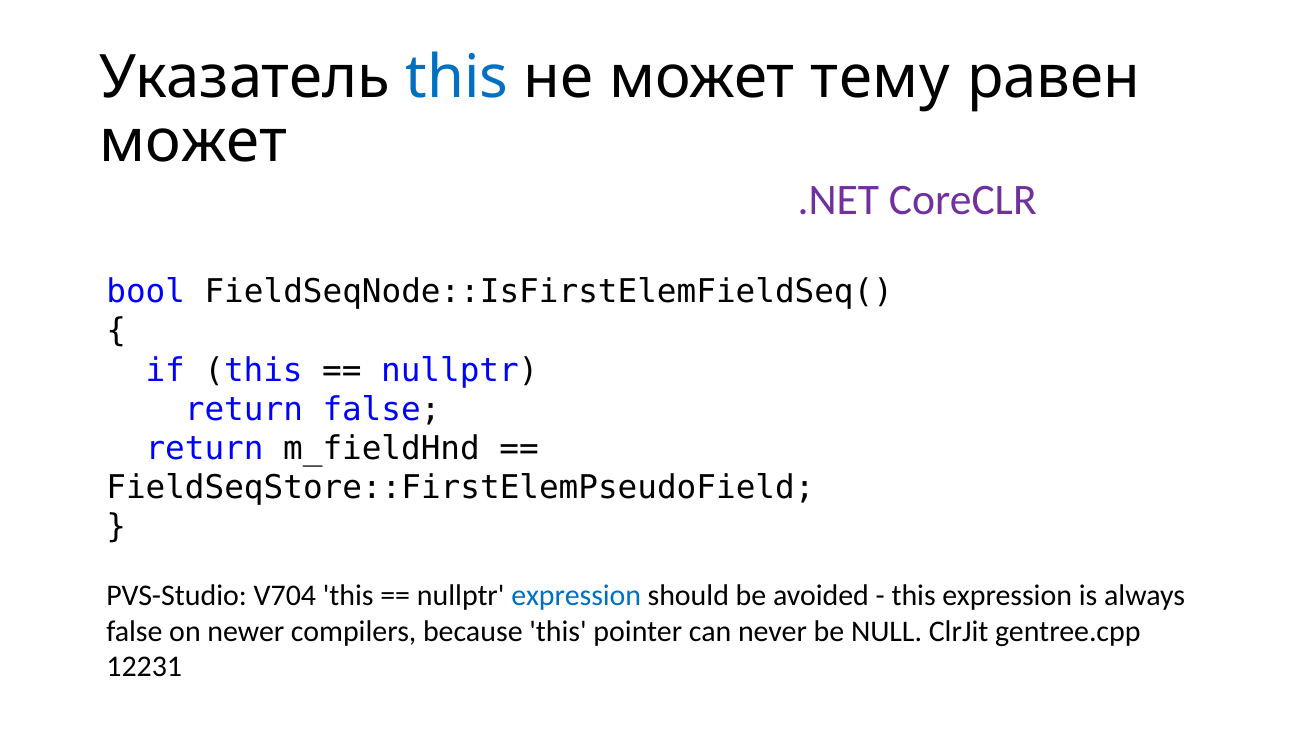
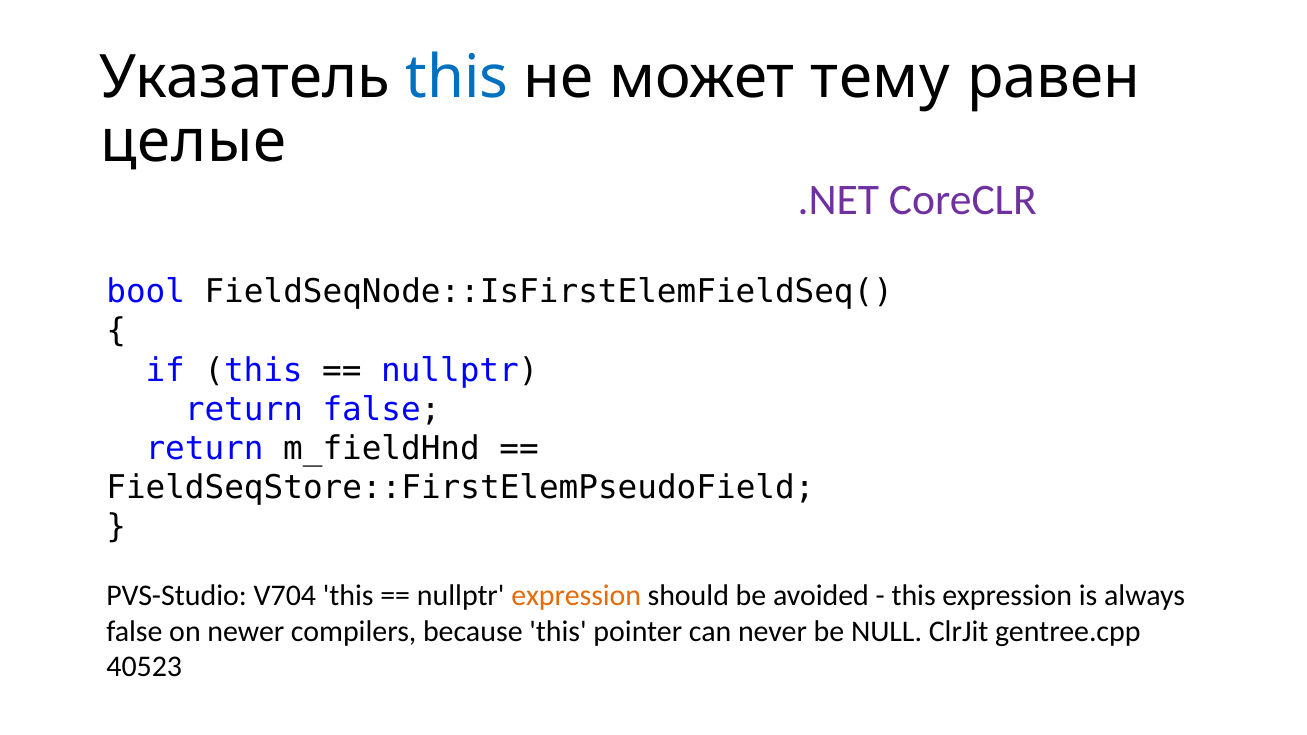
может at (194, 142): может -> целые
expression at (576, 595) colour: blue -> orange
12231: 12231 -> 40523
